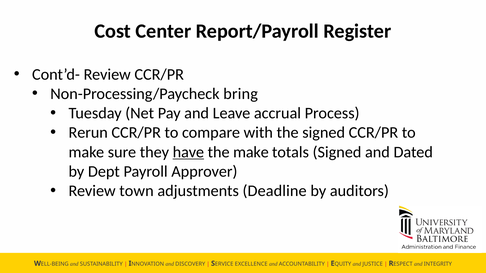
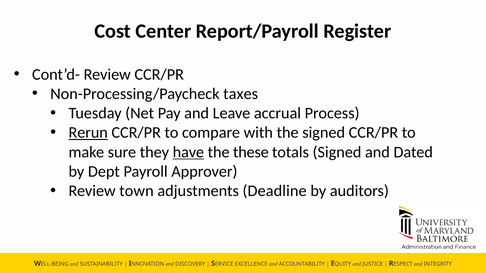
bring: bring -> taxes
Rerun underline: none -> present
the make: make -> these
